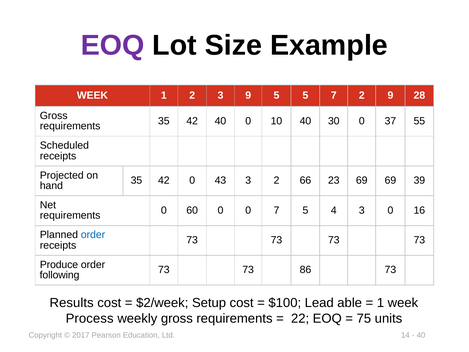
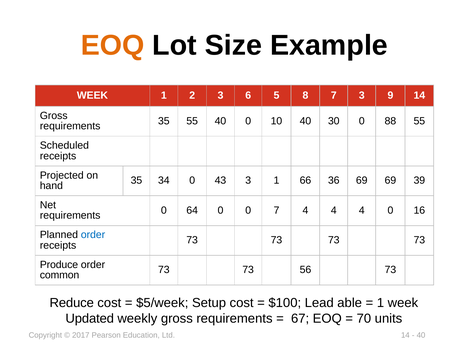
EOQ at (112, 45) colour: purple -> orange
3 9: 9 -> 6
5 5: 5 -> 8
7 2: 2 -> 3
9 28: 28 -> 14
42 at (192, 121): 42 -> 55
37: 37 -> 88
42 at (164, 180): 42 -> 34
3 2: 2 -> 1
23: 23 -> 36
60: 60 -> 64
7 5: 5 -> 4
3 at (362, 210): 3 -> 4
86: 86 -> 56
following: following -> common
Results: Results -> Reduce
$2/week: $2/week -> $5/week
Process: Process -> Updated
22: 22 -> 67
75: 75 -> 70
